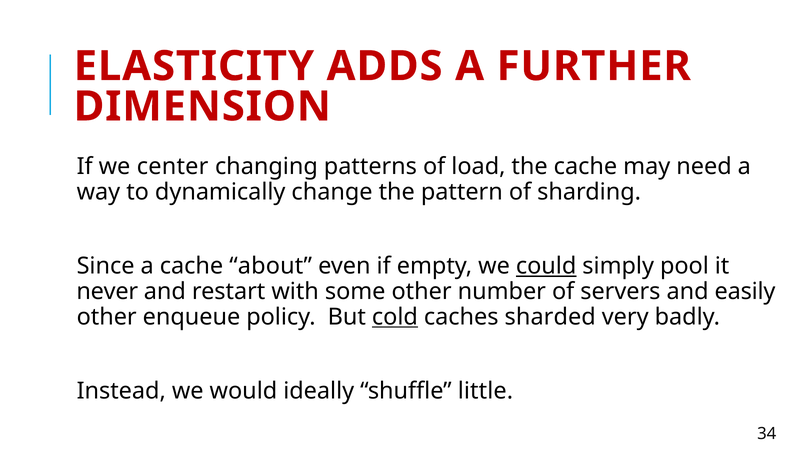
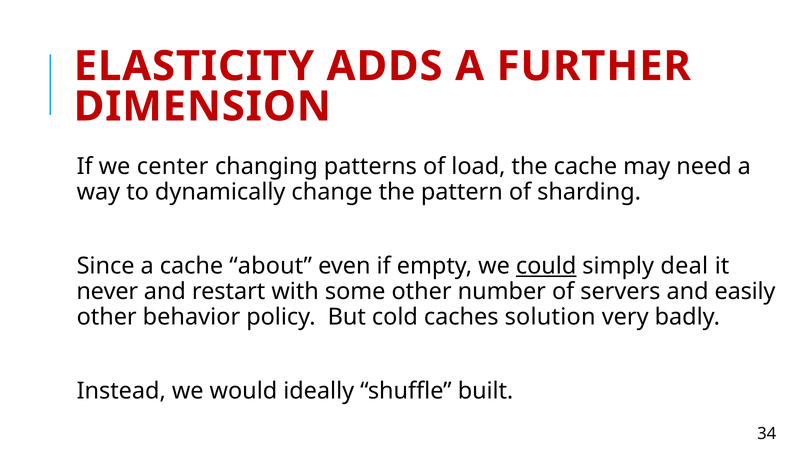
pool: pool -> deal
enqueue: enqueue -> behavior
cold underline: present -> none
sharded: sharded -> solution
little: little -> built
